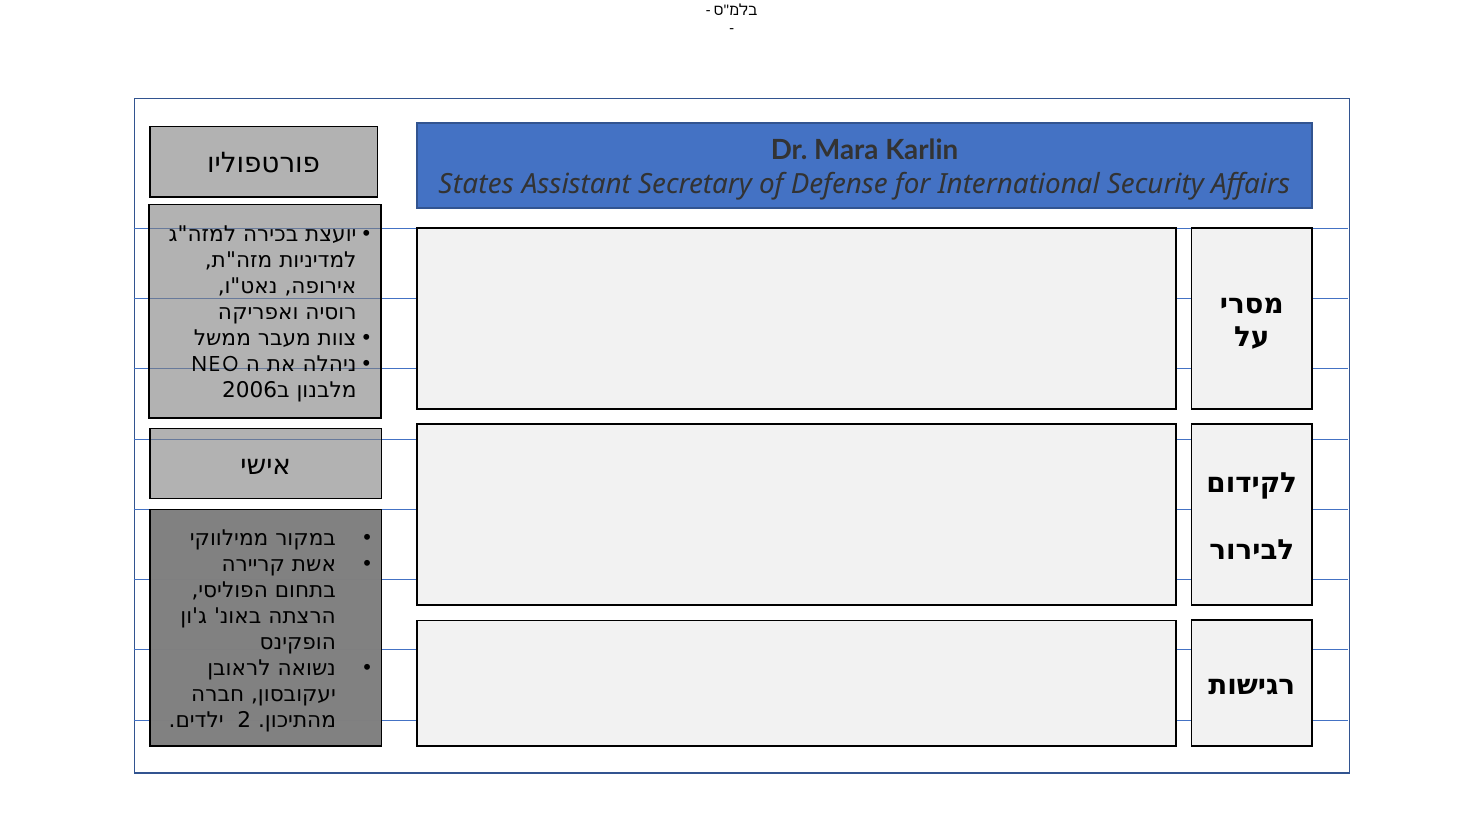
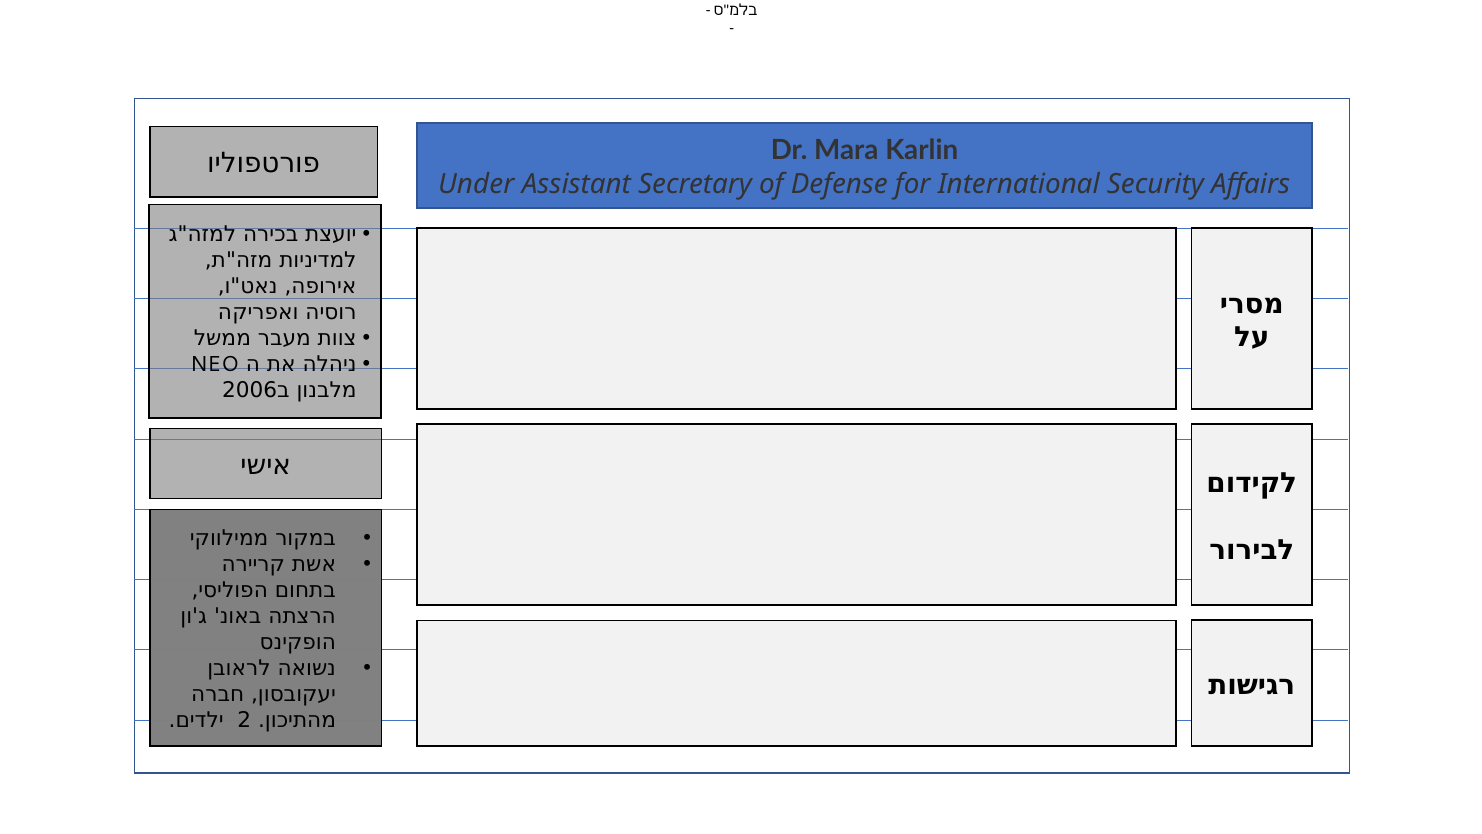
States: States -> Under
